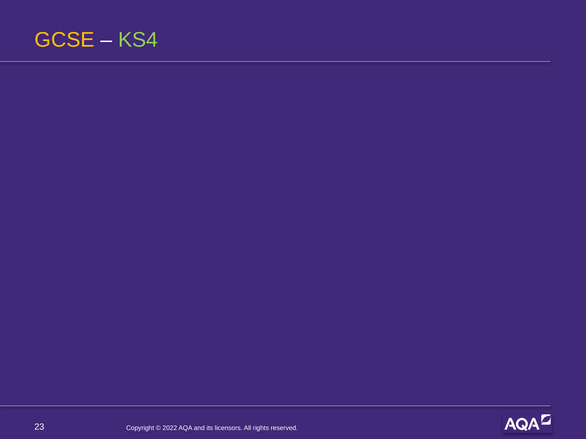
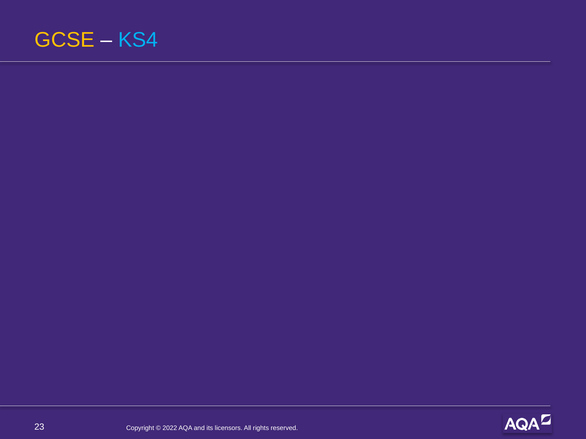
KS4 colour: light green -> light blue
